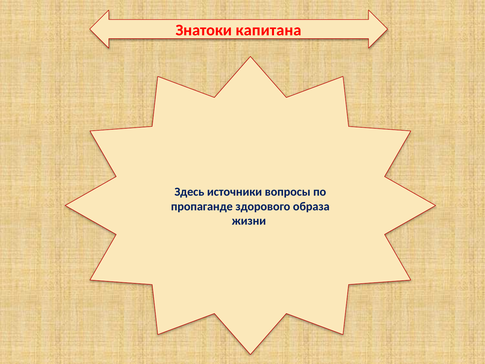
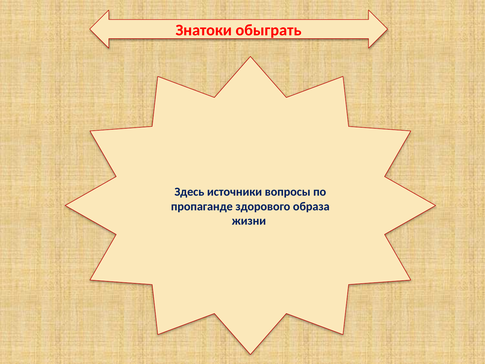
капитана: капитана -> обыграть
